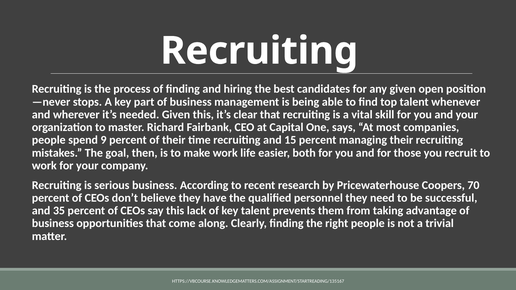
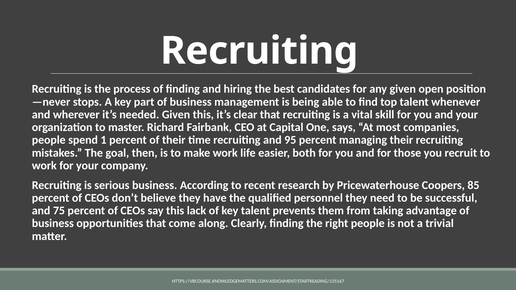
9: 9 -> 1
15: 15 -> 95
70: 70 -> 85
35: 35 -> 75
